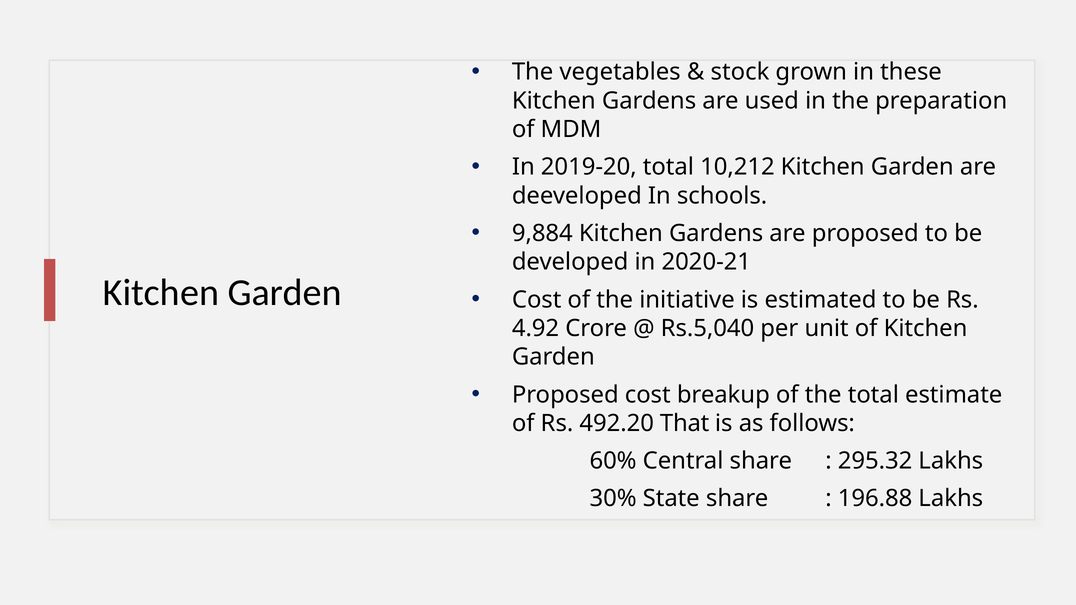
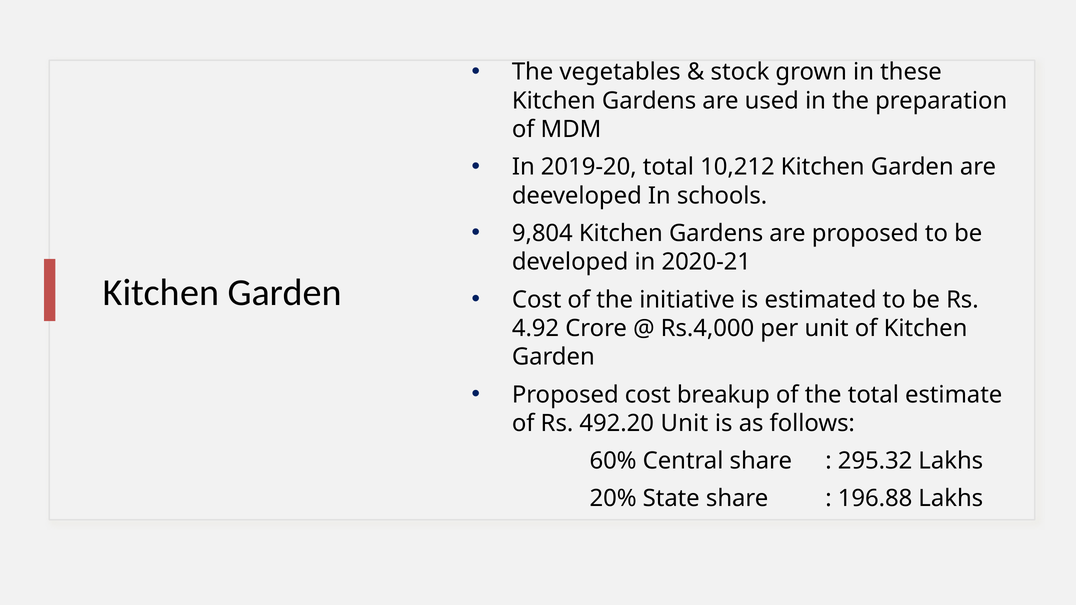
9,884: 9,884 -> 9,804
Rs.5,040: Rs.5,040 -> Rs.4,000
492.20 That: That -> Unit
30%: 30% -> 20%
